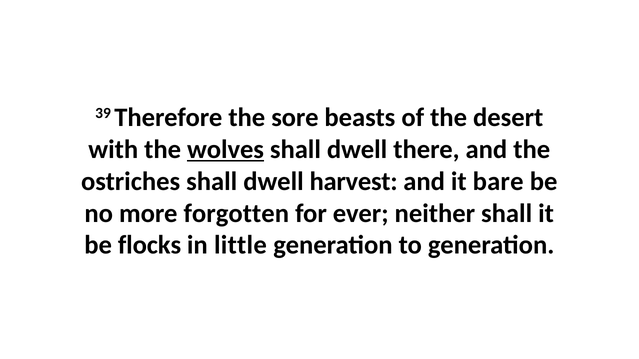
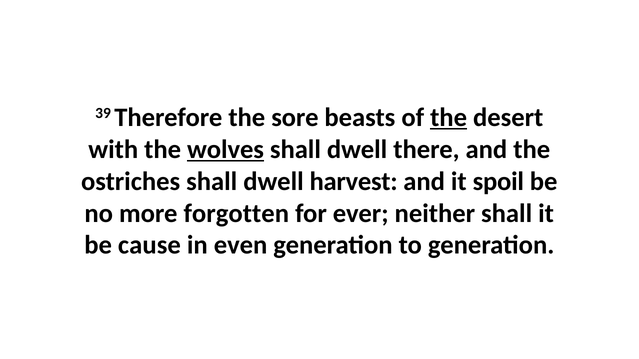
the at (449, 118) underline: none -> present
bare: bare -> spoil
flocks: flocks -> cause
little: little -> even
